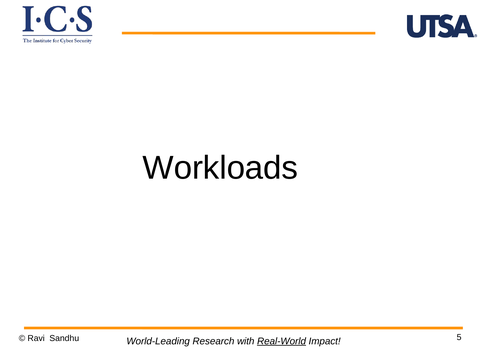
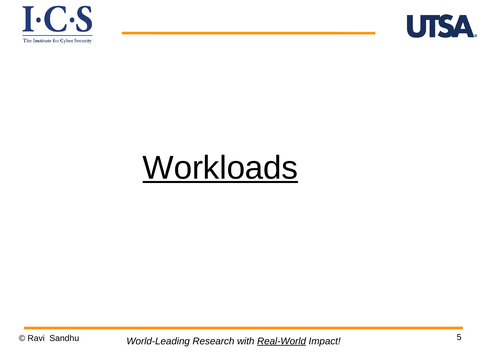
Workloads underline: none -> present
